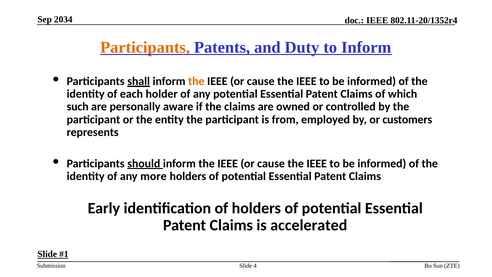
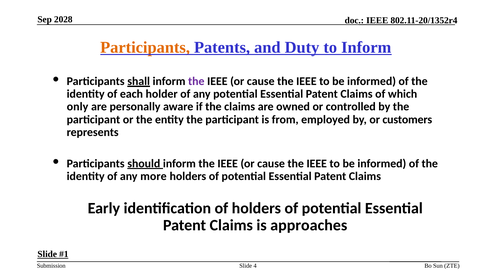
2034: 2034 -> 2028
the at (196, 81) colour: orange -> purple
such: such -> only
accelerated: accelerated -> approaches
